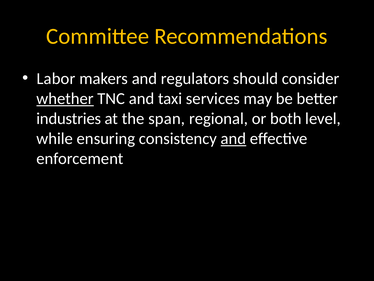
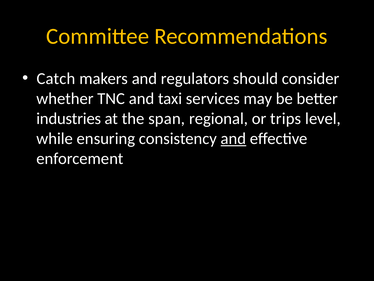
Labor: Labor -> Catch
whether underline: present -> none
both: both -> trips
